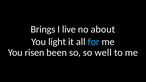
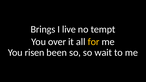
about: about -> tempt
light: light -> over
for colour: light blue -> yellow
well: well -> wait
